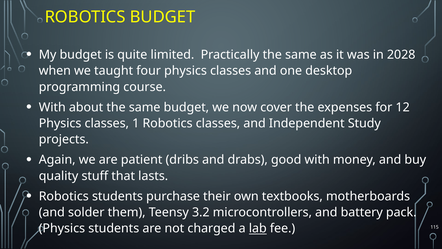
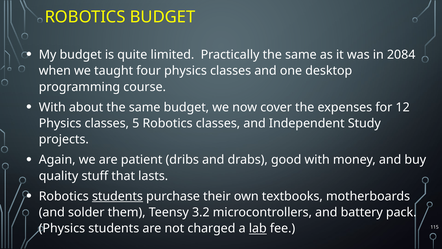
2028: 2028 -> 2084
1: 1 -> 5
students at (117, 196) underline: none -> present
